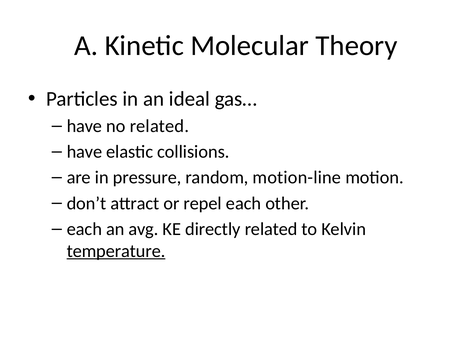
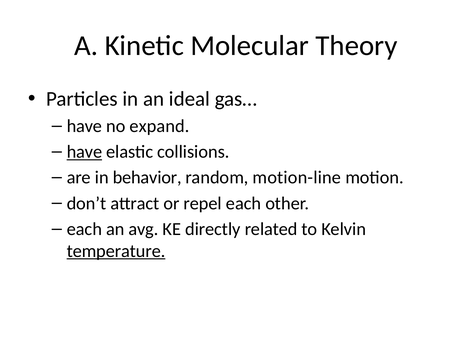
no related: related -> expand
have at (84, 152) underline: none -> present
pressure: pressure -> behavior
